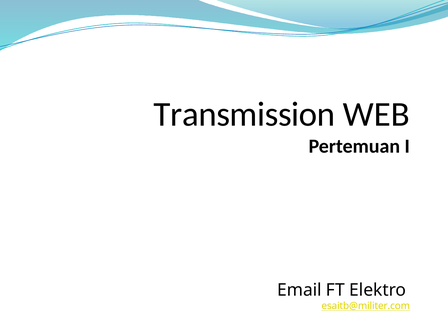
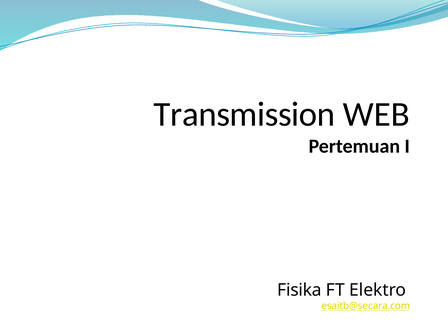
Email: Email -> Fisika
esaitb@militer.com: esaitb@militer.com -> esaitb@secara.com
